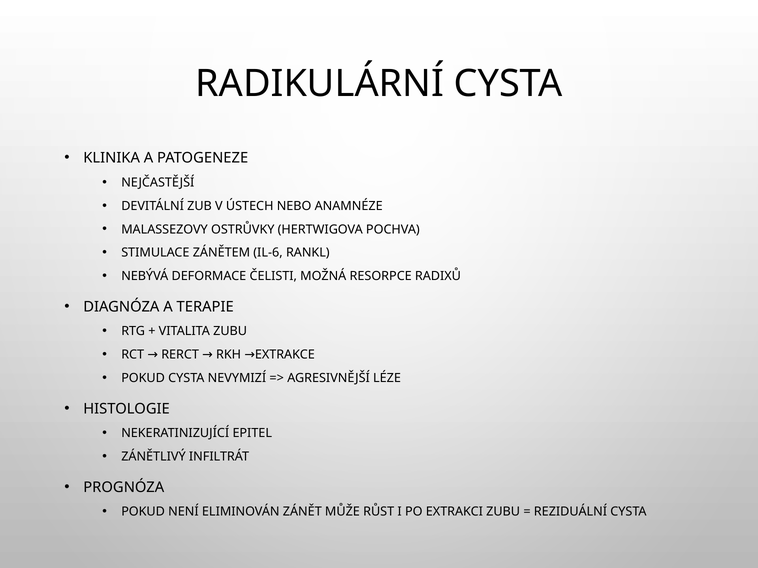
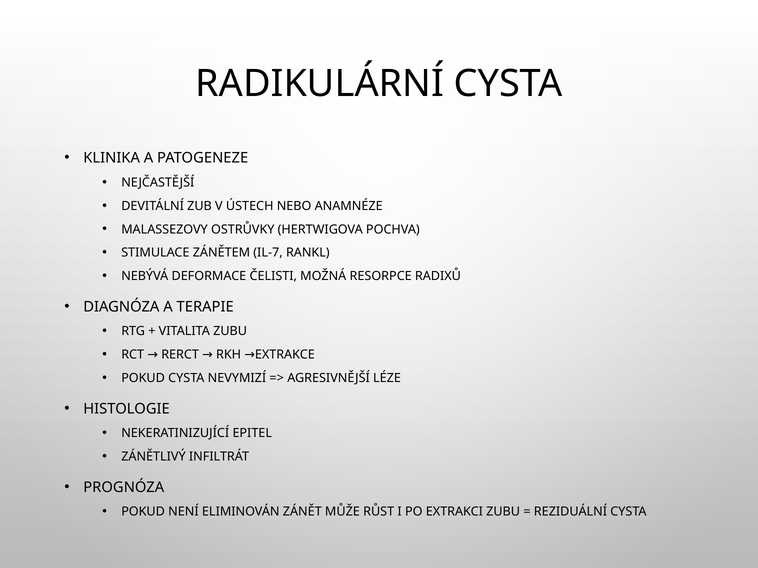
IL-6: IL-6 -> IL-7
